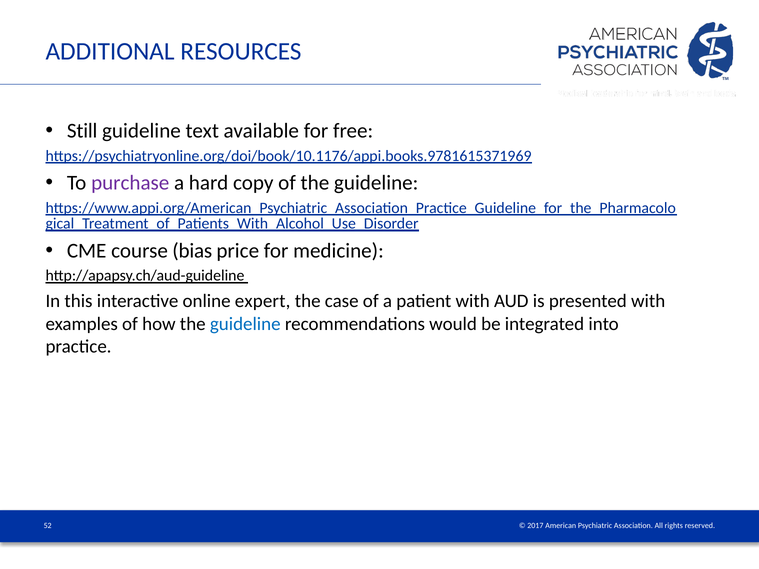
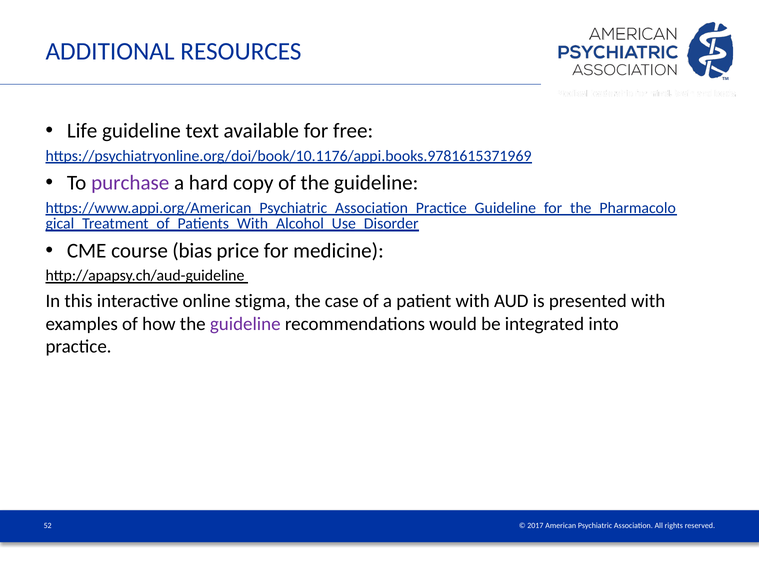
Still: Still -> Life
expert: expert -> stigma
guideline at (245, 324) colour: blue -> purple
